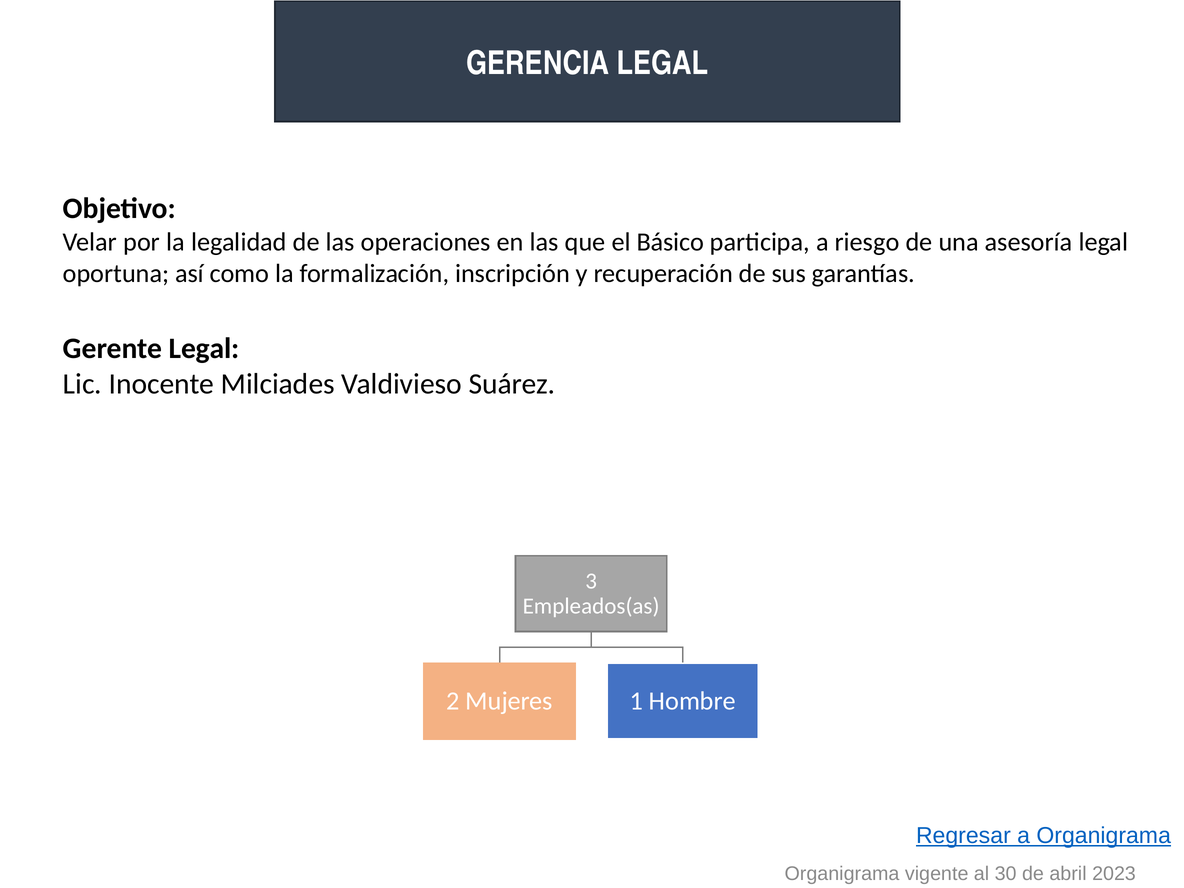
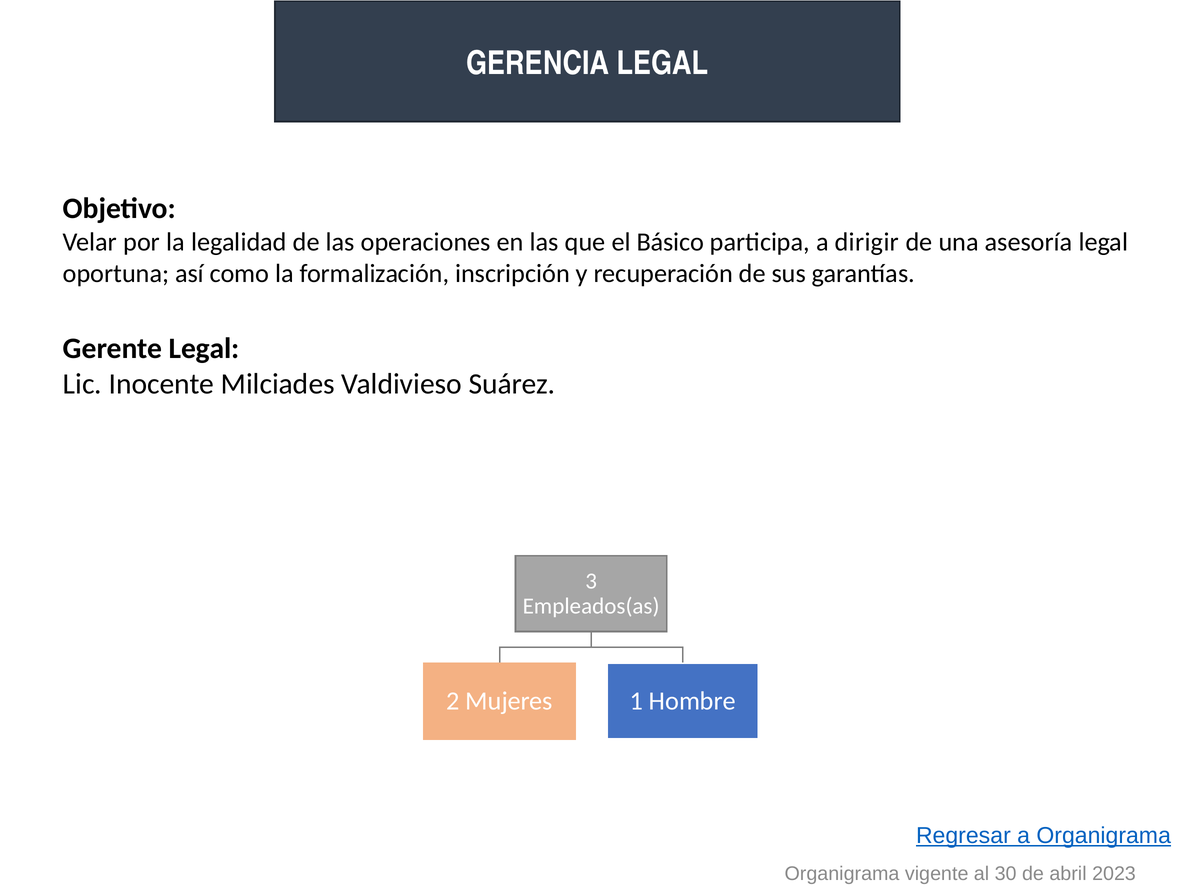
riesgo: riesgo -> dirigir
